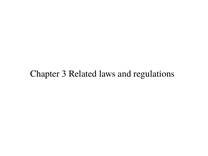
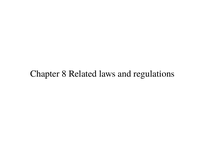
3: 3 -> 8
